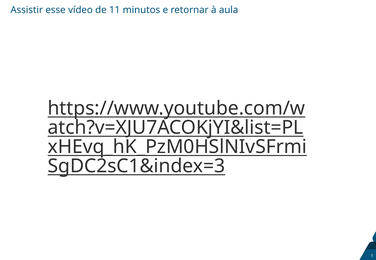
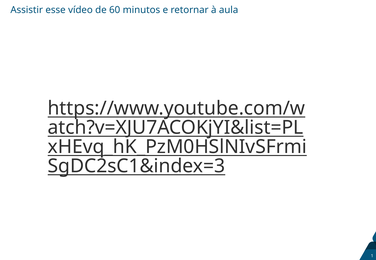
11: 11 -> 60
